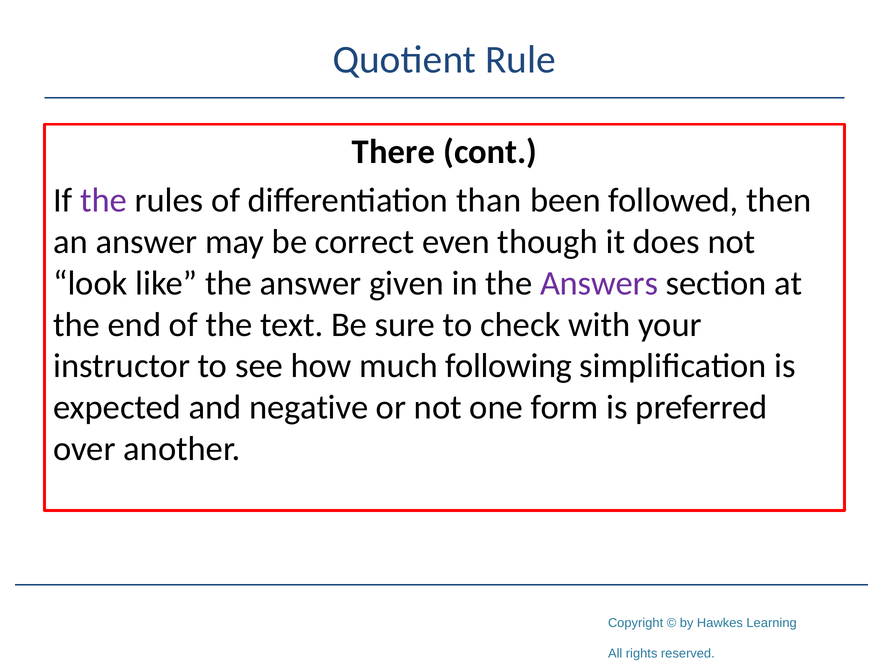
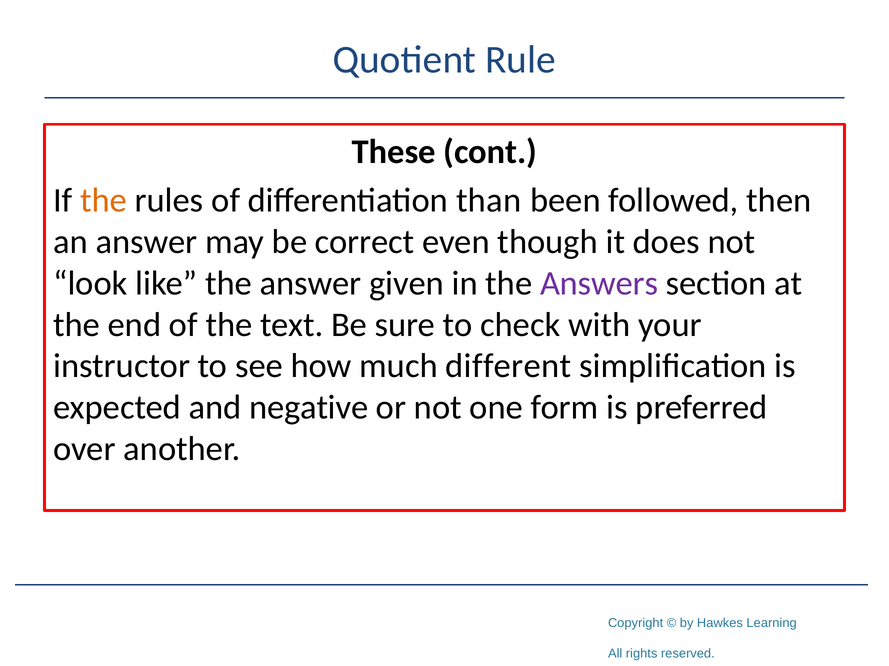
There: There -> These
the at (104, 200) colour: purple -> orange
following: following -> different
